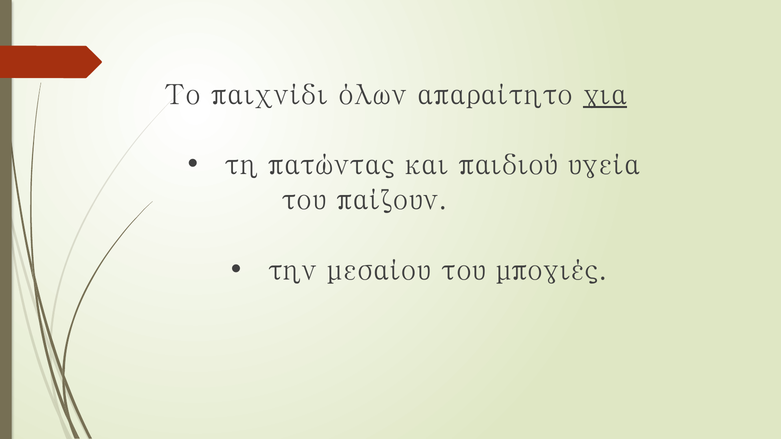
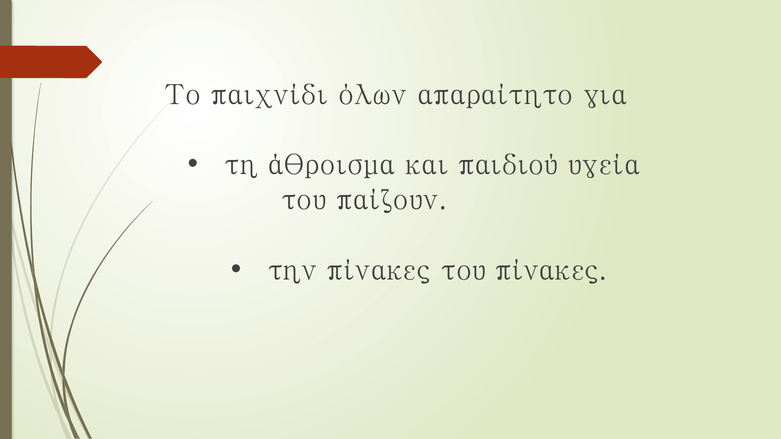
για underline: present -> none
πατώντας: πατώντας -> άθροισμα
την μεσαίου: μεσαίου -> πίνακες
του μπογιές: μπογιές -> πίνακες
